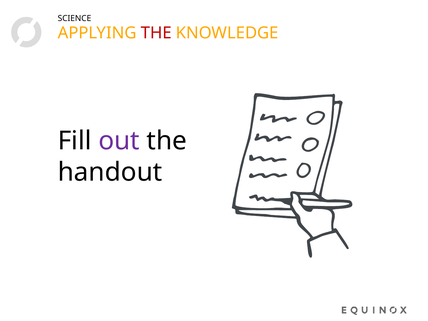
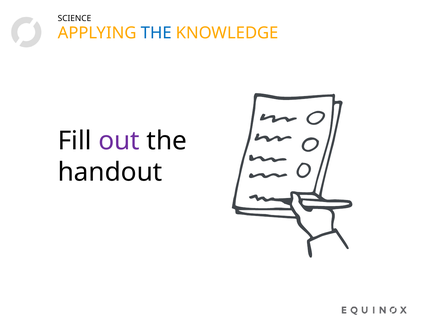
THE at (156, 33) colour: red -> blue
